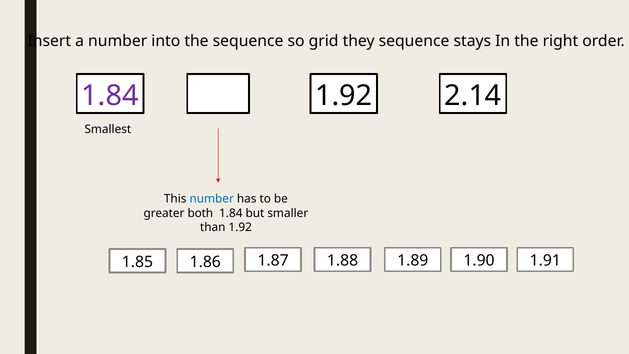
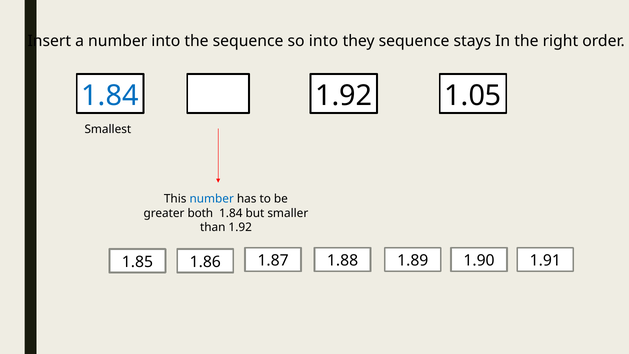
so grid: grid -> into
1.84 at (110, 95) colour: purple -> blue
2.14: 2.14 -> 1.05
